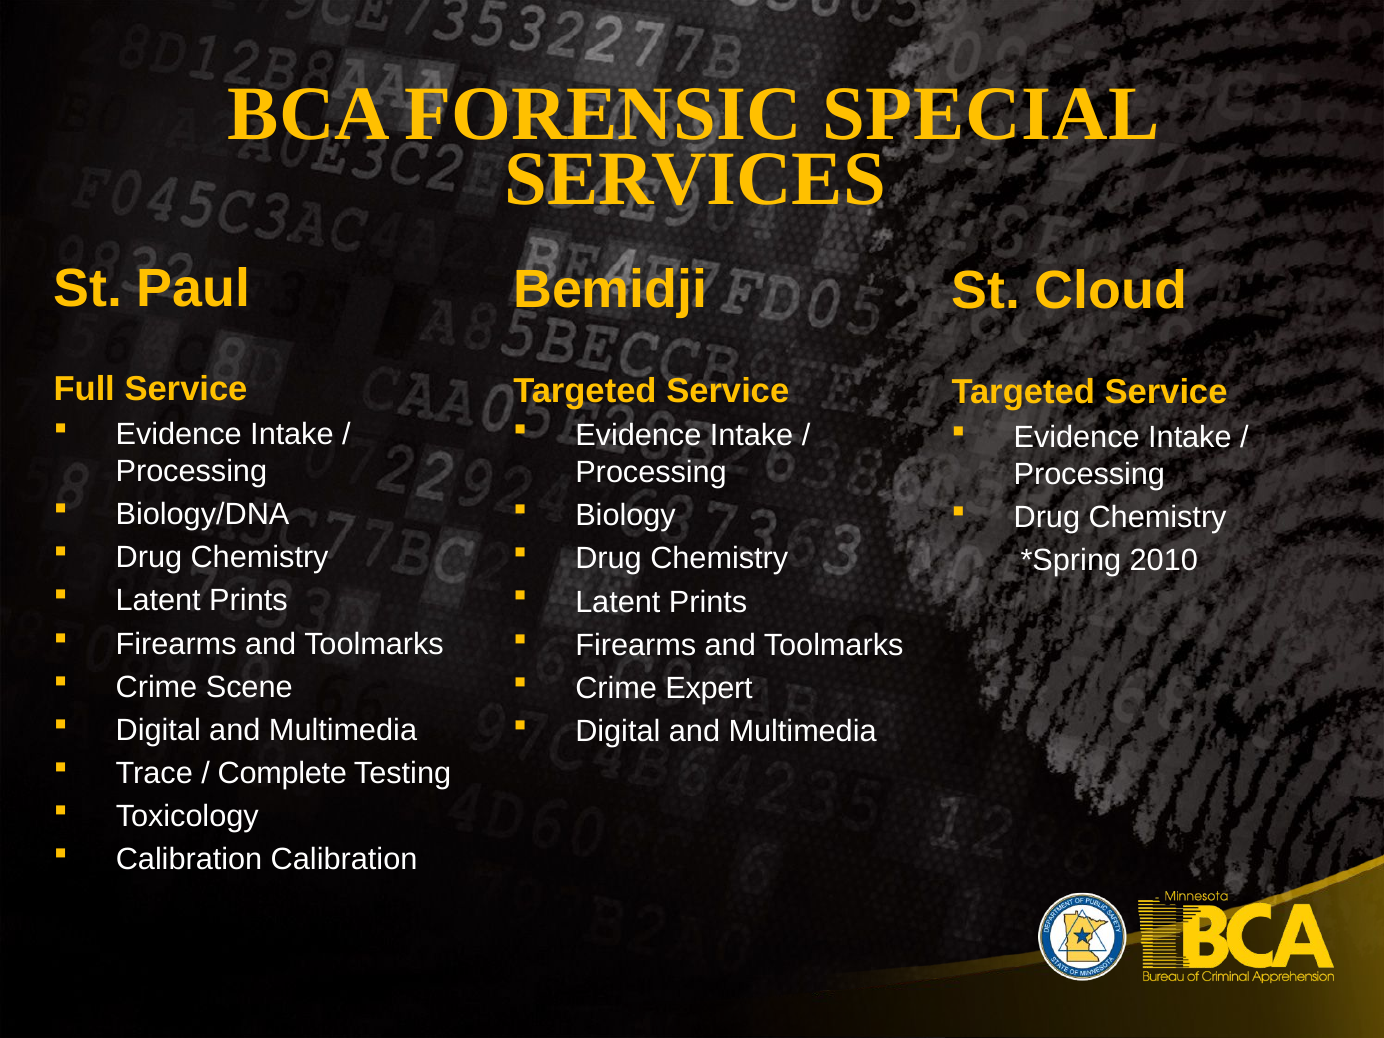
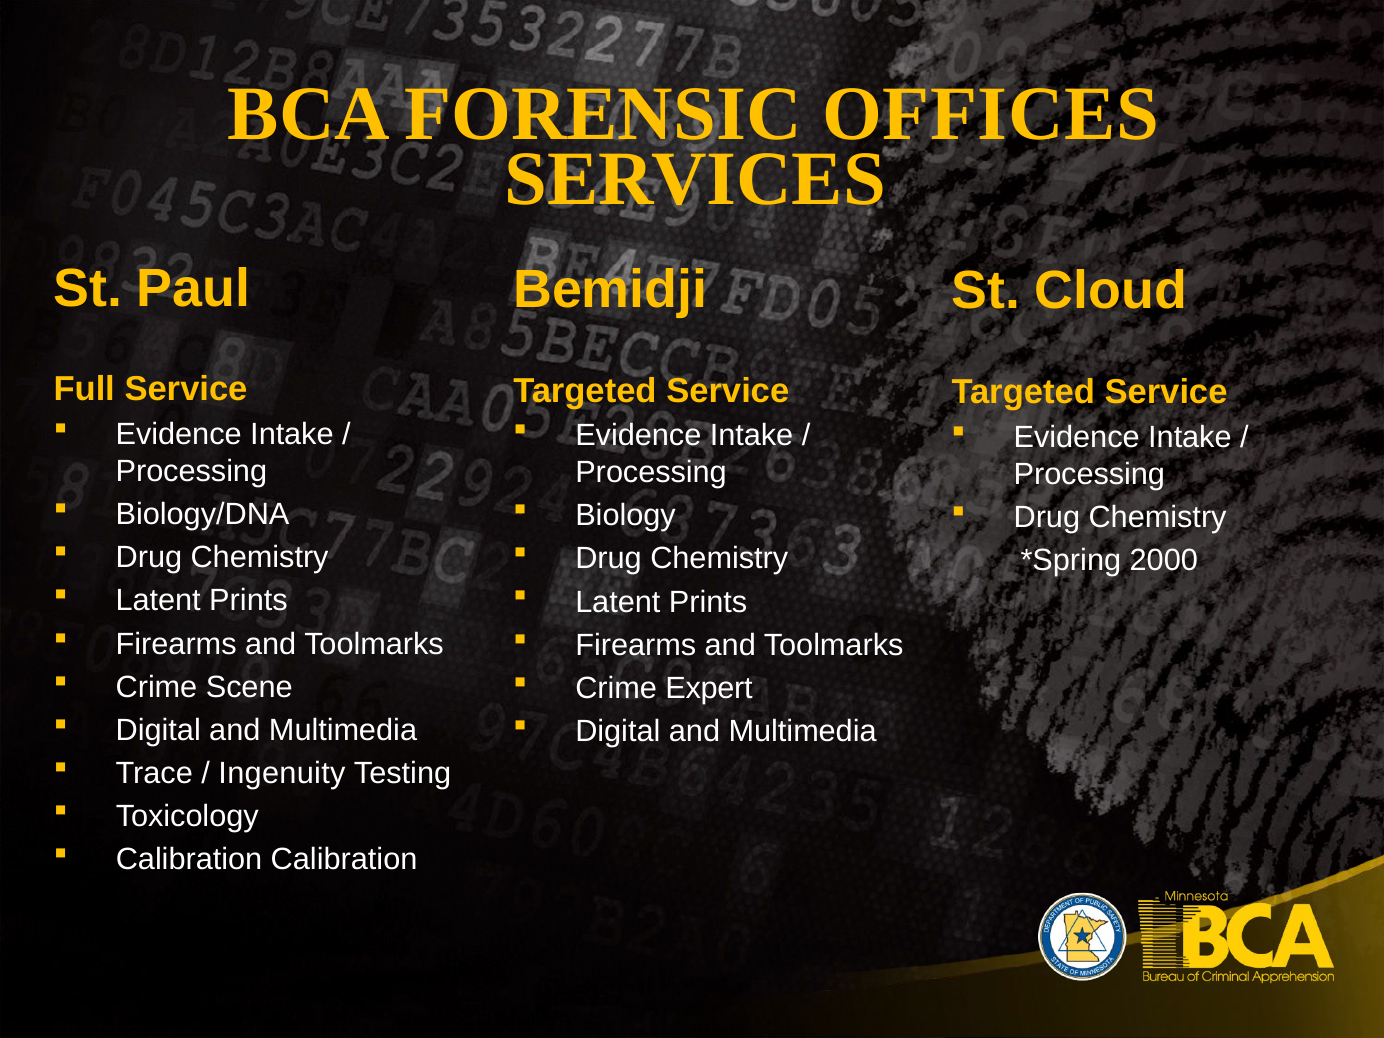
SPECIAL: SPECIAL -> OFFICES
2010: 2010 -> 2000
Complete: Complete -> Ingenuity
